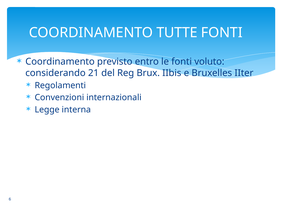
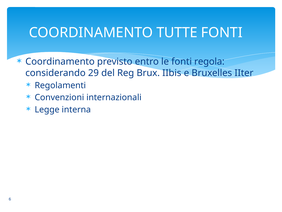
voluto: voluto -> regola
21: 21 -> 29
